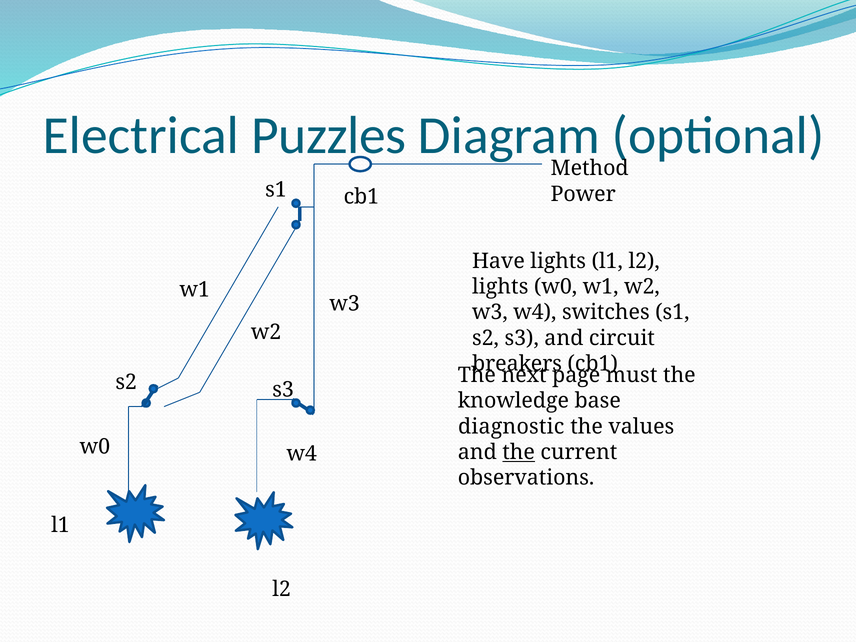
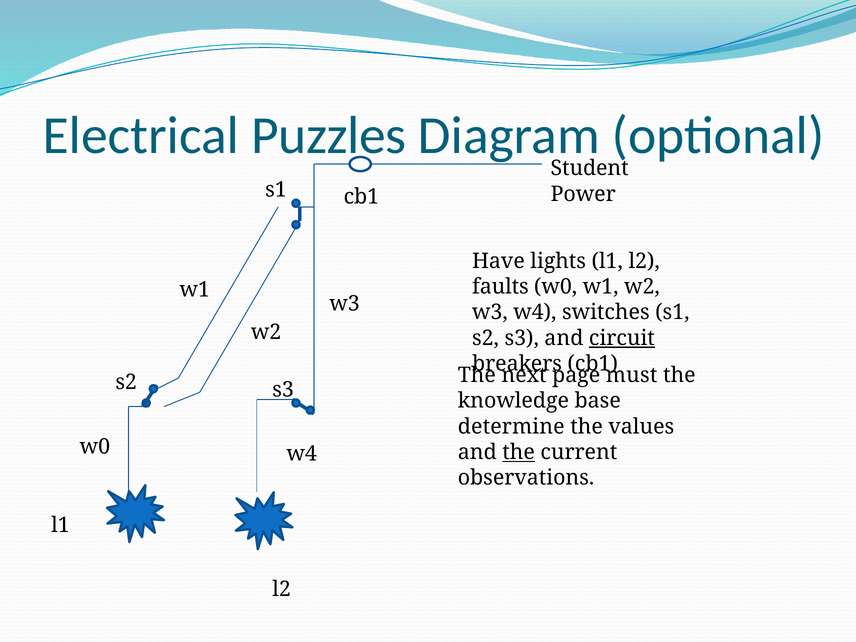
Method: Method -> Student
lights at (500, 287): lights -> faults
circuit underline: none -> present
diagnostic: diagnostic -> determine
